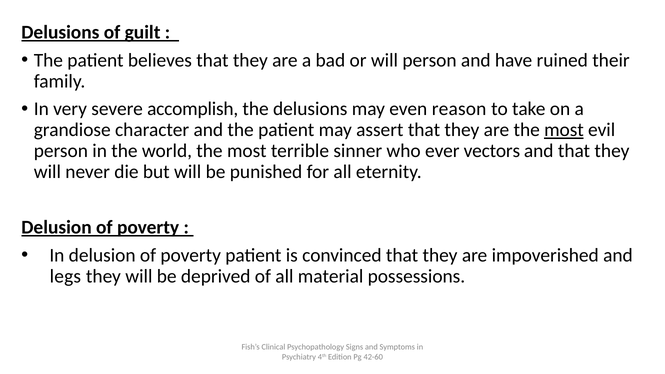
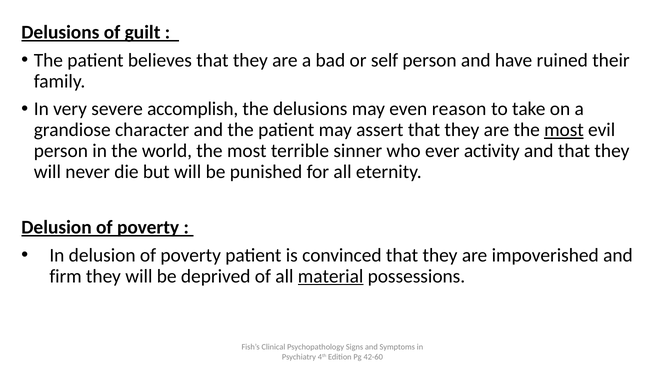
or will: will -> self
vectors: vectors -> activity
legs: legs -> firm
material underline: none -> present
